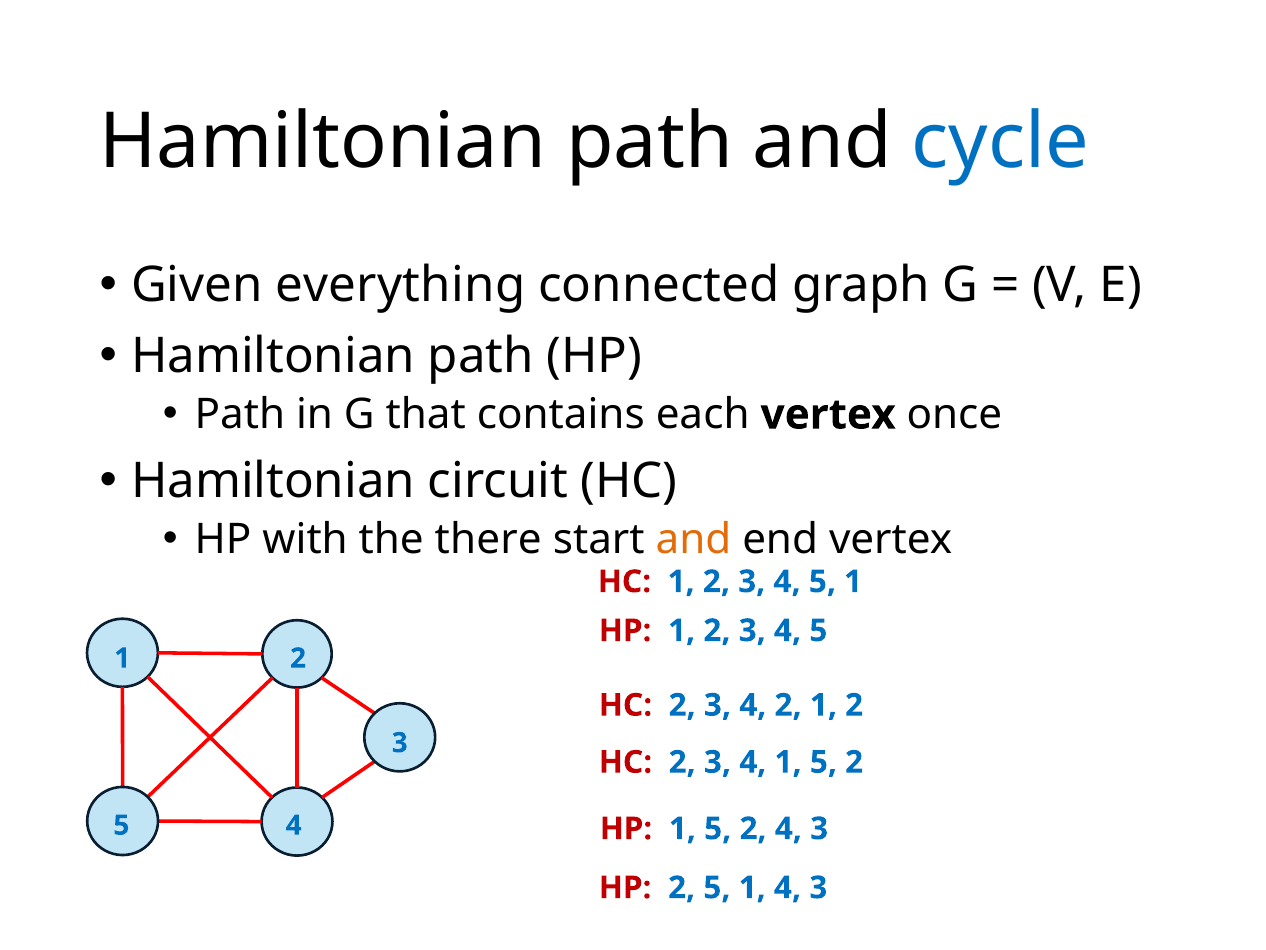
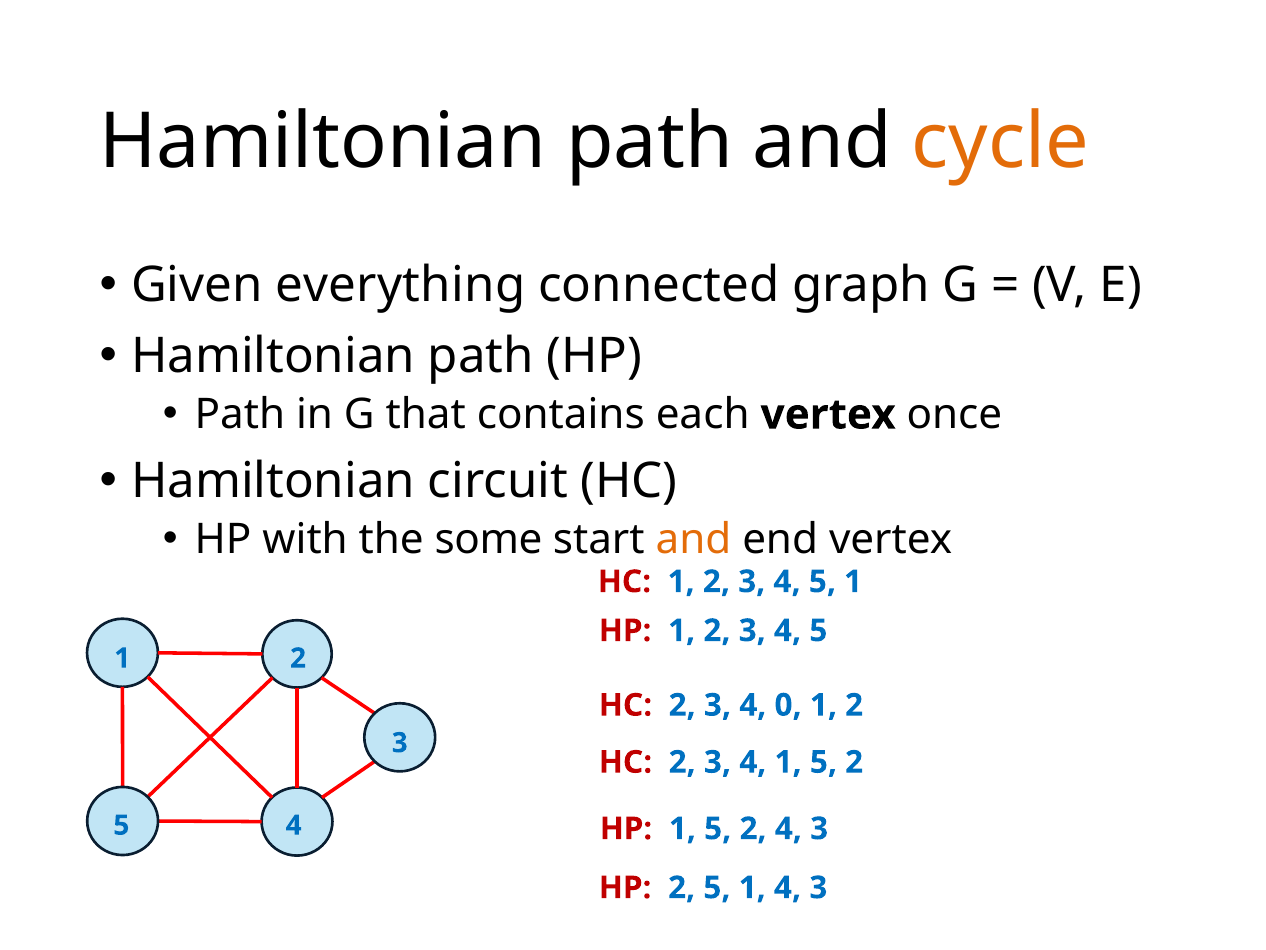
cycle colour: blue -> orange
there: there -> some
4 2: 2 -> 0
